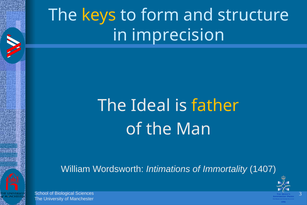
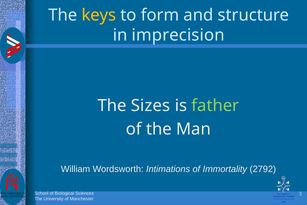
Ideal: Ideal -> Sizes
father colour: yellow -> light green
1407: 1407 -> 2792
